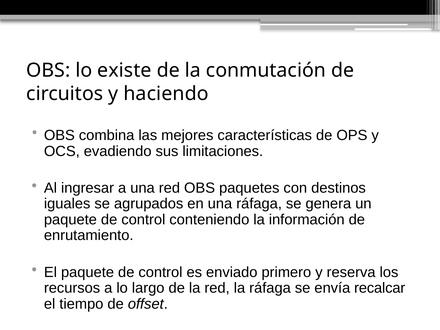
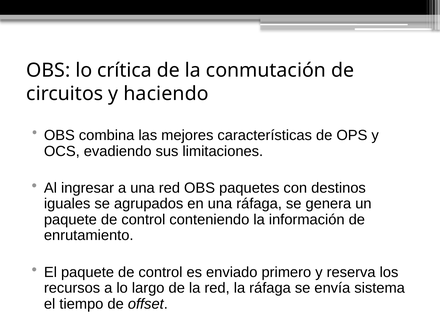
existe: existe -> crítica
recalcar: recalcar -> sistema
